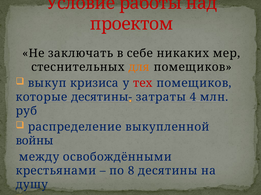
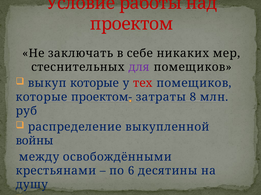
для colour: orange -> purple
выкуп кризиса: кризиса -> которые
десятины-: десятины- -> проектом-
4: 4 -> 8
8: 8 -> 6
